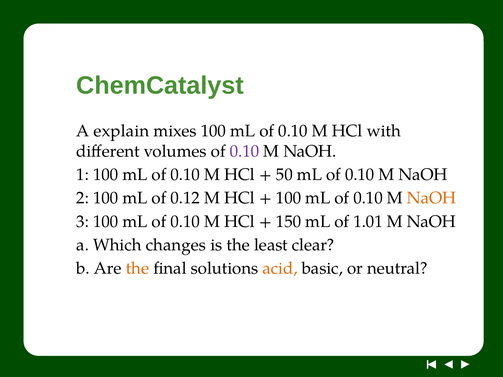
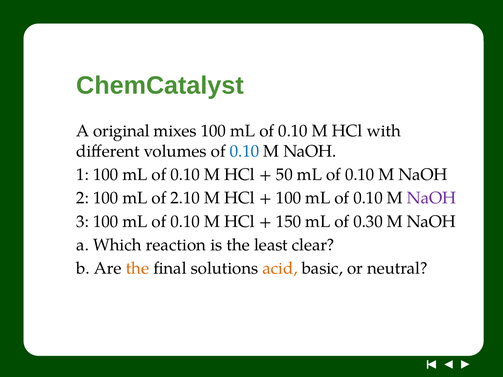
explain: explain -> original
0.10 at (244, 151) colour: purple -> blue
0.12: 0.12 -> 2.10
NaOH at (432, 198) colour: orange -> purple
1.01: 1.01 -> 0.30
changes: changes -> reaction
